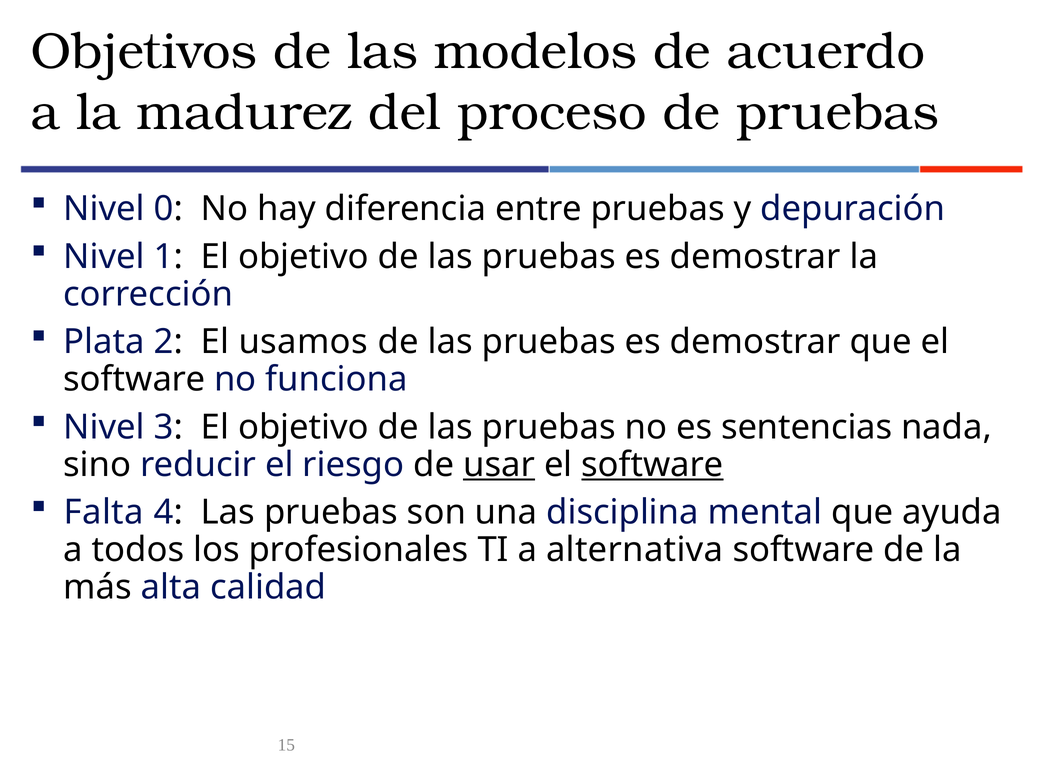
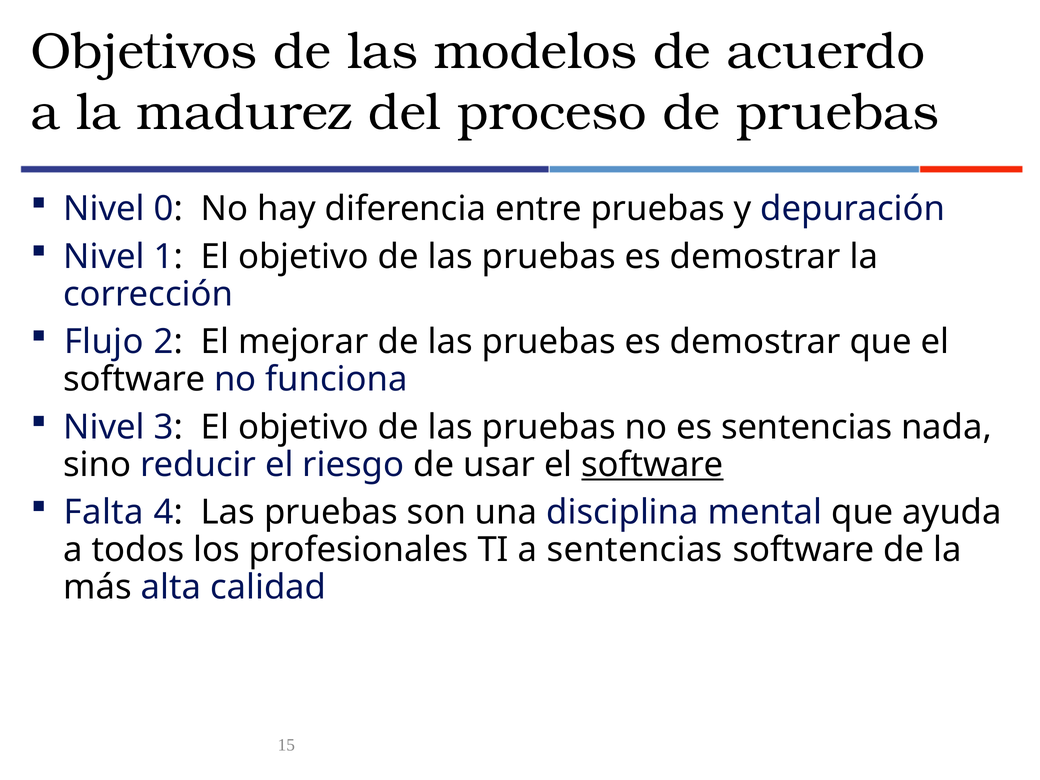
Plata: Plata -> Flujo
usamos: usamos -> mejorar
usar underline: present -> none
a alternativa: alternativa -> sentencias
